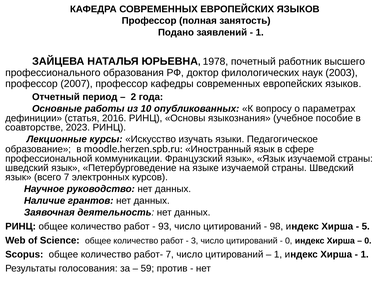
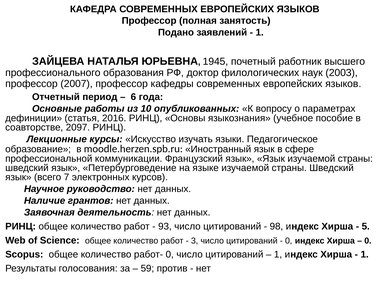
1978: 1978 -> 1945
2: 2 -> 6
2023: 2023 -> 2097
работ- 7: 7 -> 0
